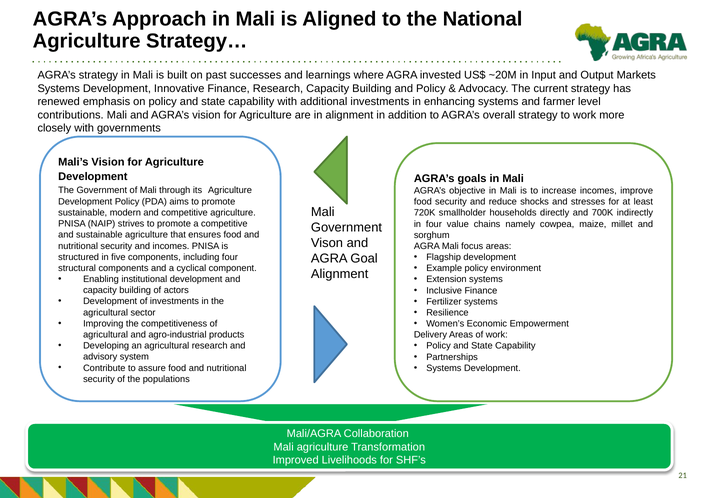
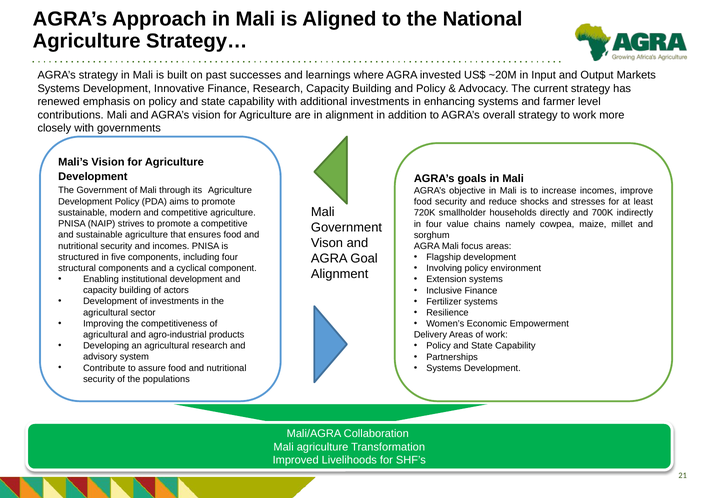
Example: Example -> Involving
